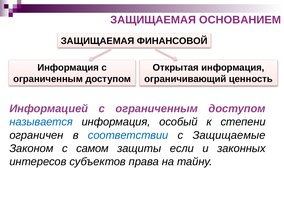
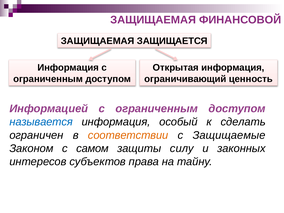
ОСНОВАНИЕМ: ОСНОВАНИЕМ -> ФИНАНСОВОЙ
ФИНАНСОВОЙ: ФИНАНСОВОЙ -> ЗАЩИЩАЕТСЯ
степени: степени -> сделать
соответствии colour: blue -> orange
если: если -> силу
